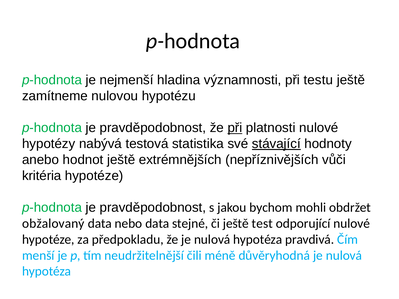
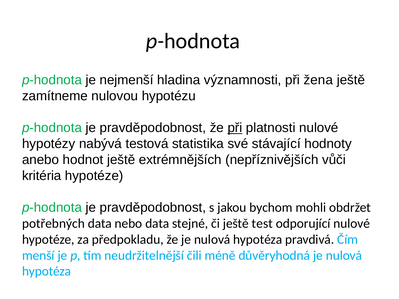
testu: testu -> žena
stávající underline: present -> none
obžalovaný: obžalovaný -> potřebných
